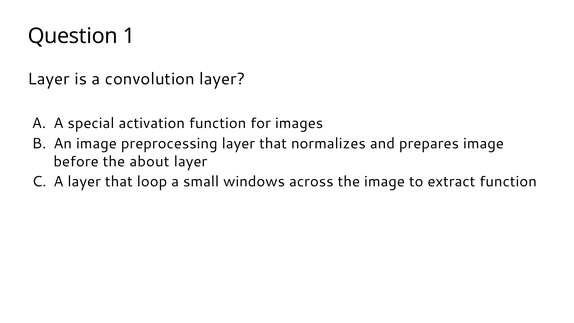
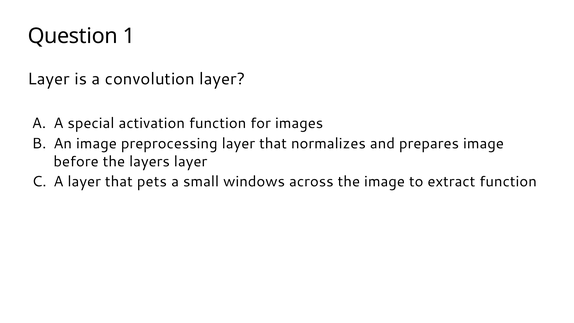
about: about -> layers
loop: loop -> pets
